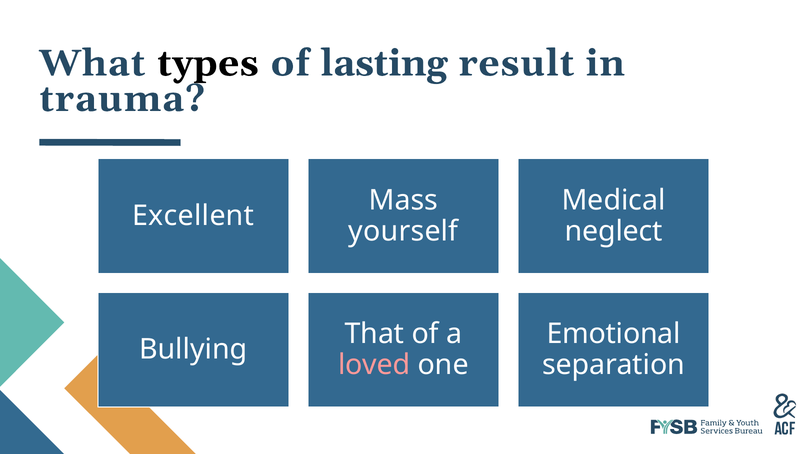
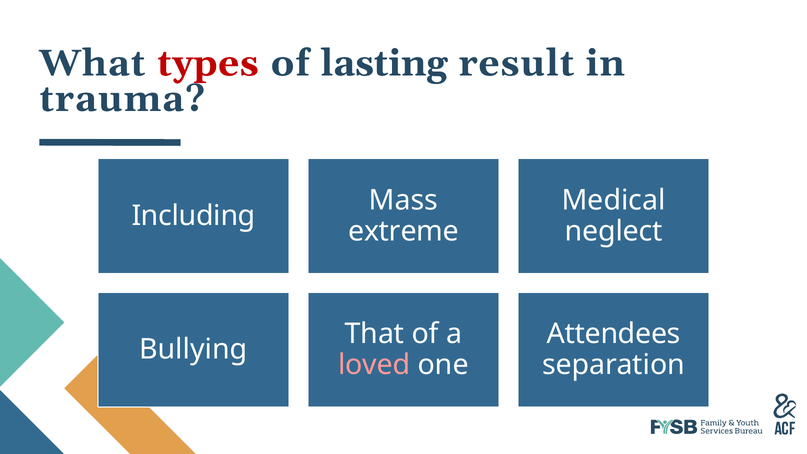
types colour: black -> red
Excellent: Excellent -> Including
yourself: yourself -> extreme
Emotional: Emotional -> Attendees
